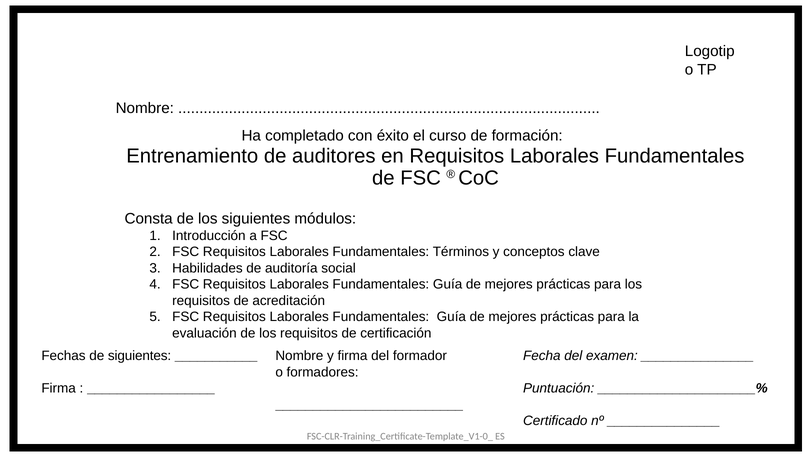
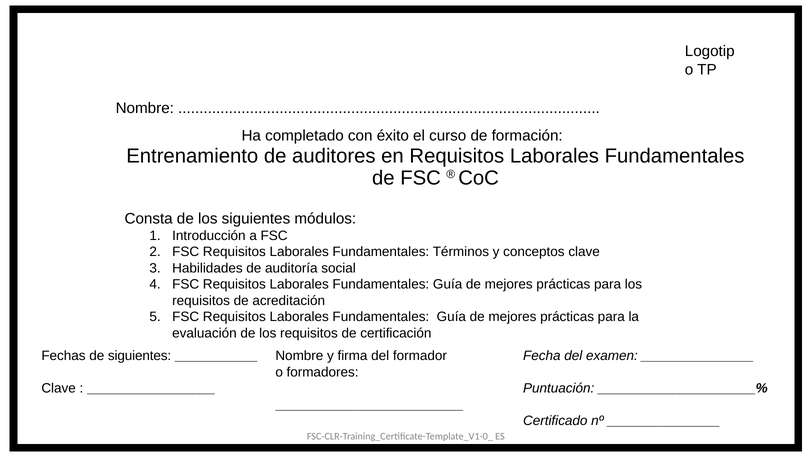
Firma at (59, 388): Firma -> Clave
